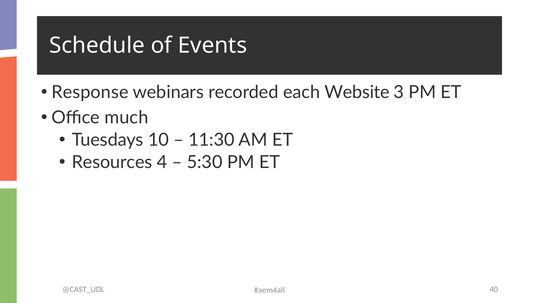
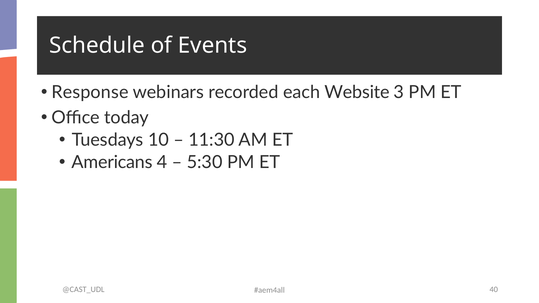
much: much -> today
Resources: Resources -> Americans
